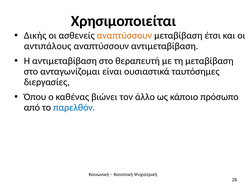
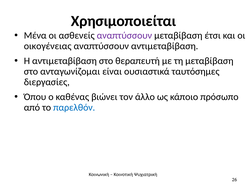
Δικής: Δικής -> Μένα
αναπτύσσουν at (124, 36) colour: orange -> purple
αντιπάλους: αντιπάλους -> οικογένειας
